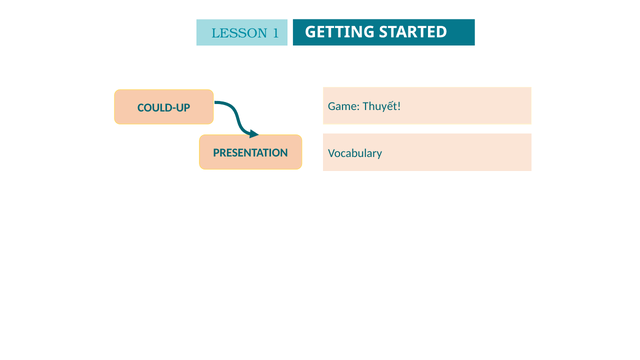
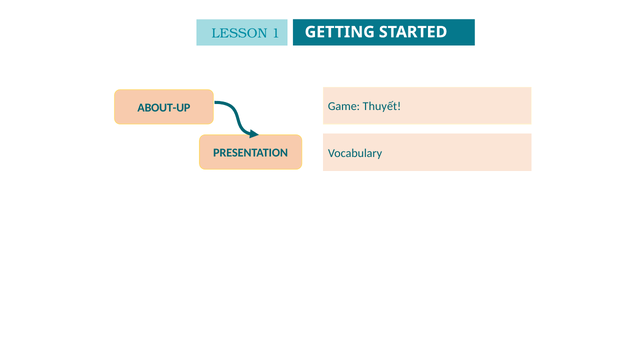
COULD-UP: COULD-UP -> ABOUT-UP
